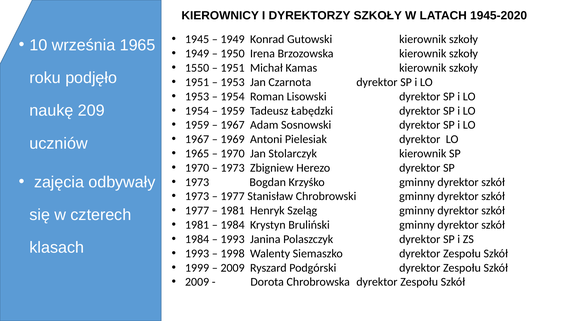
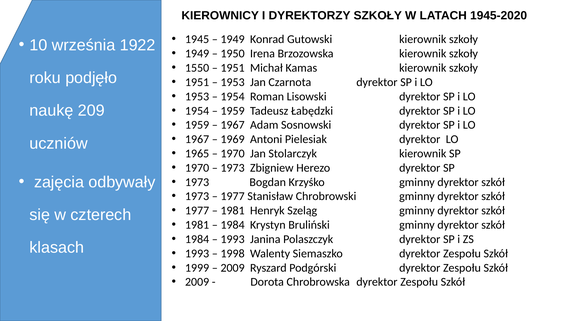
września 1965: 1965 -> 1922
